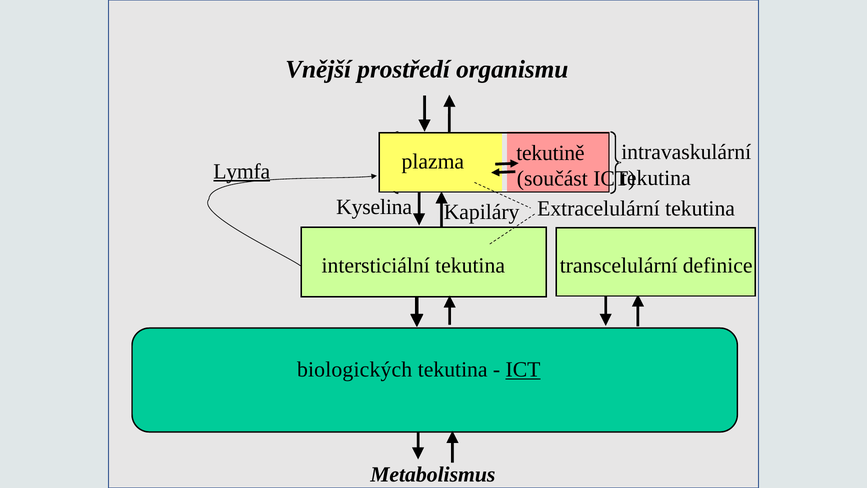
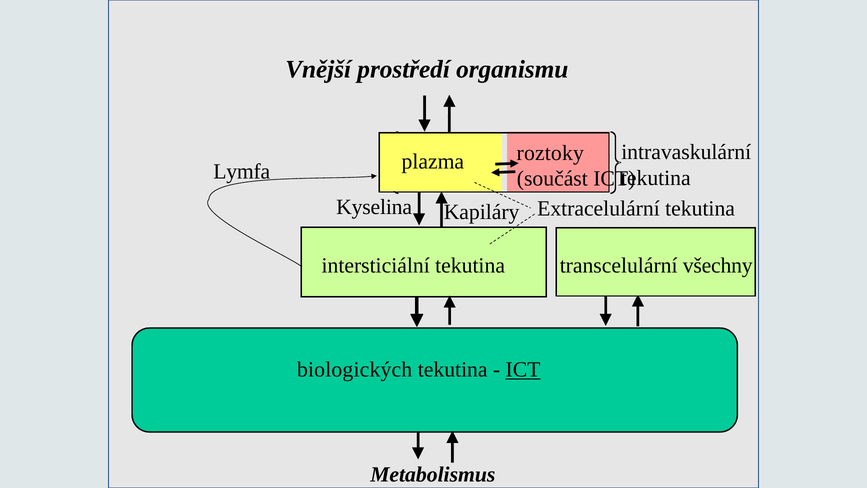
tekutině: tekutině -> roztoky
Lymfa underline: present -> none
definice: definice -> všechny
